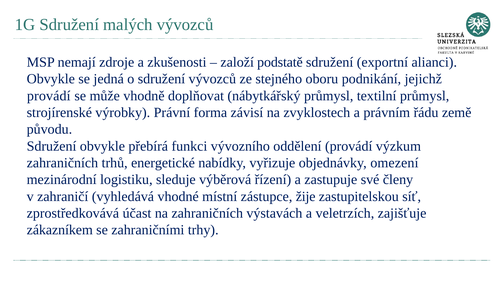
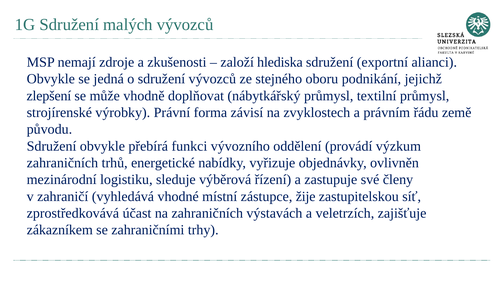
podstatě: podstatě -> hlediska
provádí at (49, 96): provádí -> zlepšení
omezení: omezení -> ovlivněn
